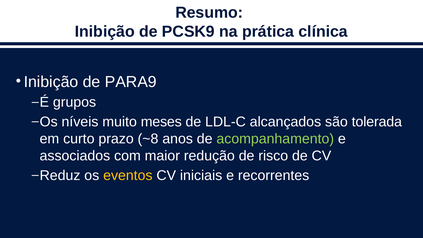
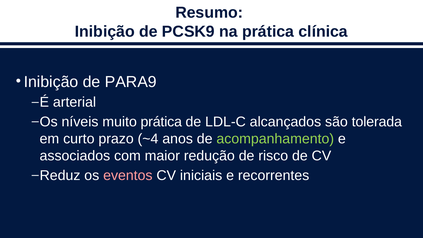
grupos: grupos -> arterial
muito meses: meses -> prática
~8: ~8 -> ~4
eventos colour: yellow -> pink
